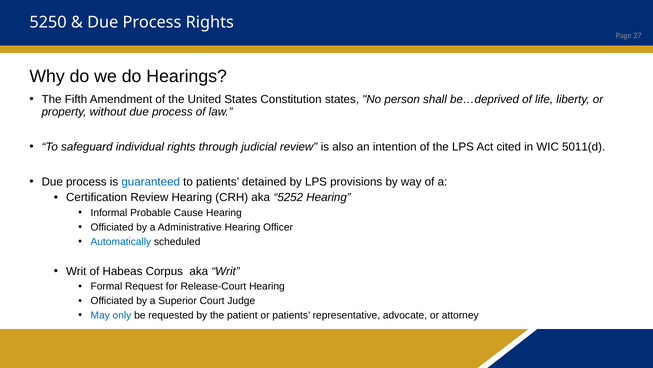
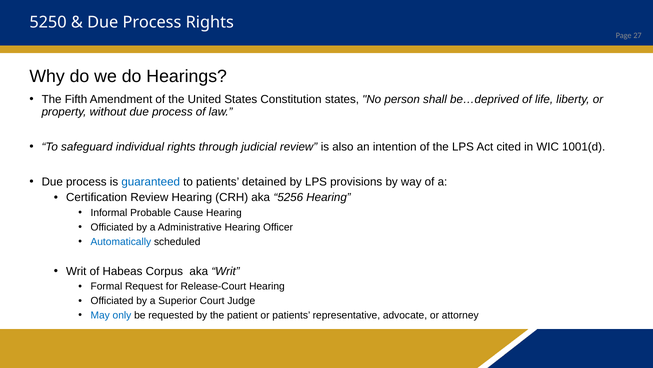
5011(d: 5011(d -> 1001(d
5252: 5252 -> 5256
